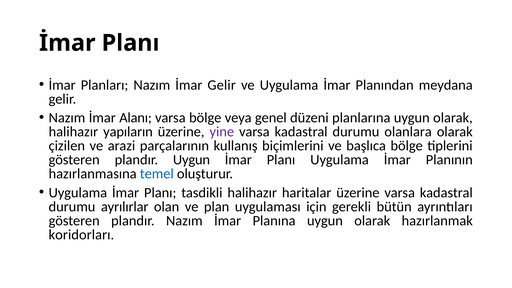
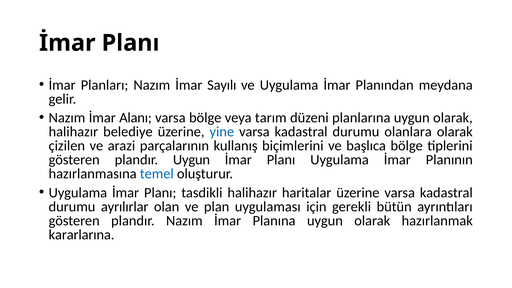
İmar Gelir: Gelir -> Sayılı
genel: genel -> tarım
yapıların: yapıların -> belediye
yine colour: purple -> blue
koridorları: koridorları -> kararlarına
